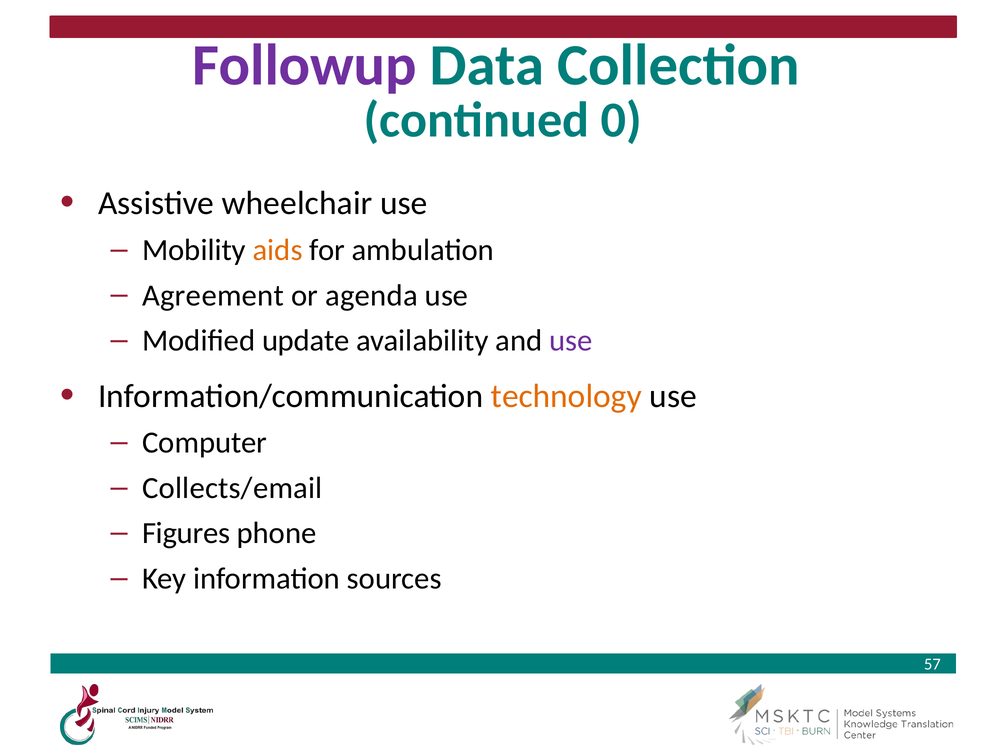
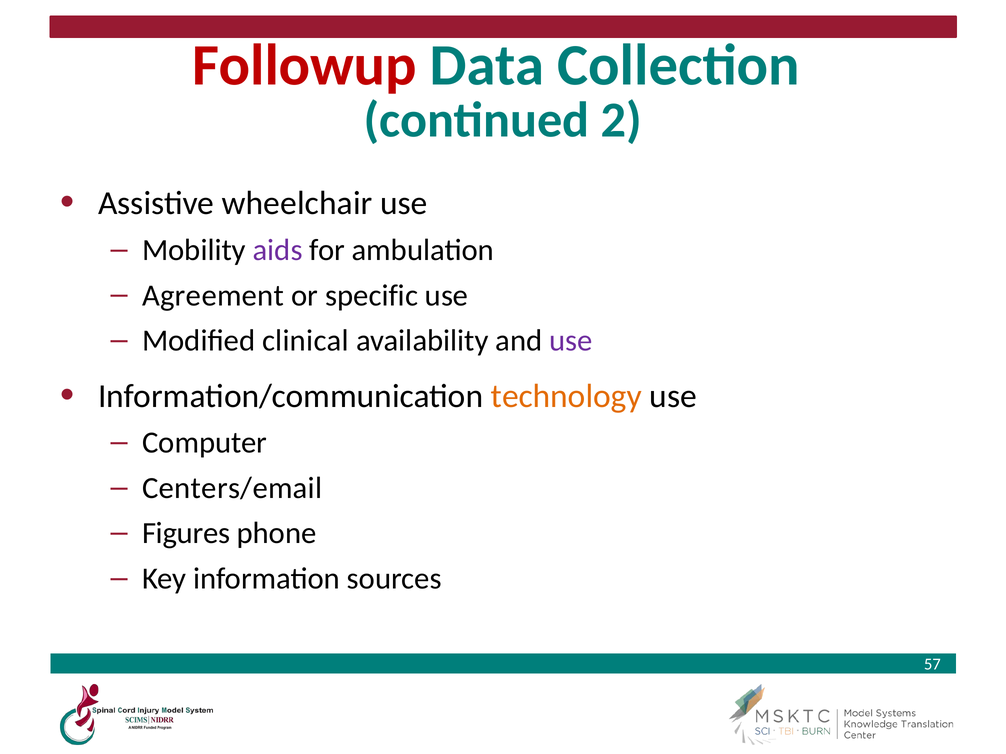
Followup colour: purple -> red
0: 0 -> 2
aids colour: orange -> purple
agenda: agenda -> specific
update: update -> clinical
Collects/email: Collects/email -> Centers/email
